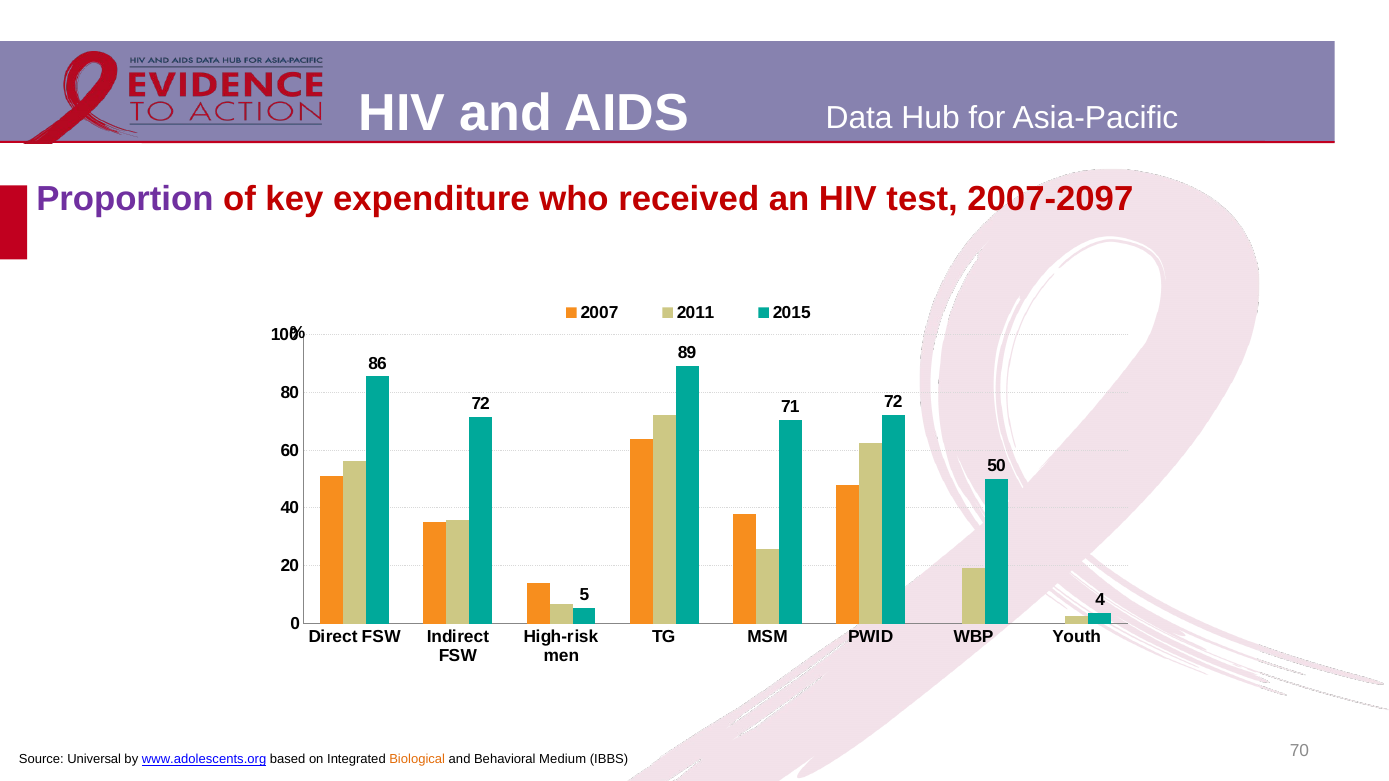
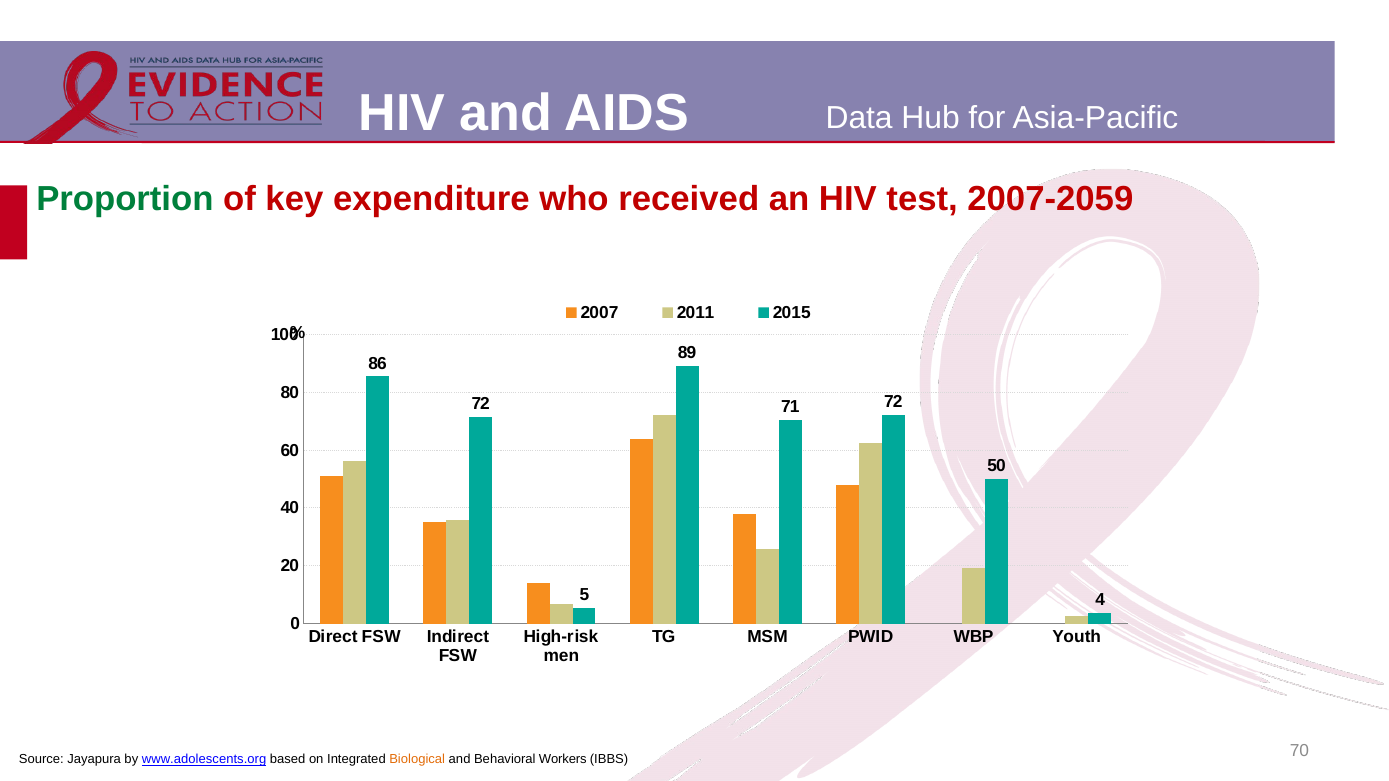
Proportion colour: purple -> green
2007-2097: 2007-2097 -> 2007-2059
Universal: Universal -> Jayapura
Medium: Medium -> Workers
